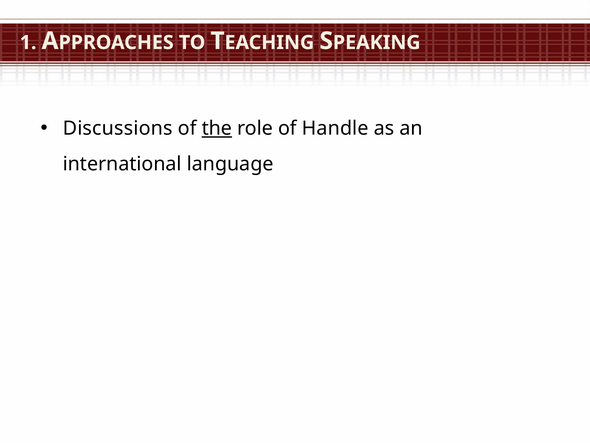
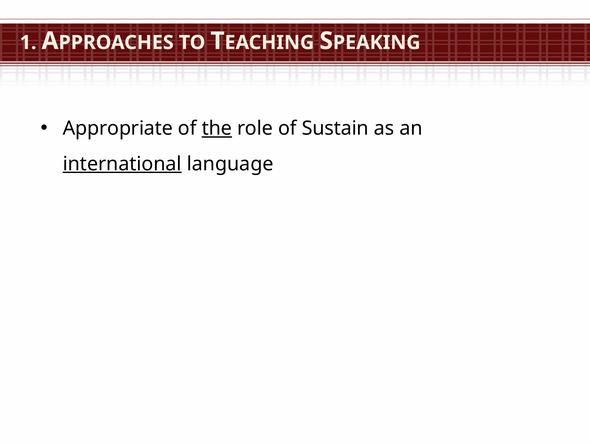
Discussions: Discussions -> Appropriate
Handle: Handle -> Sustain
international underline: none -> present
